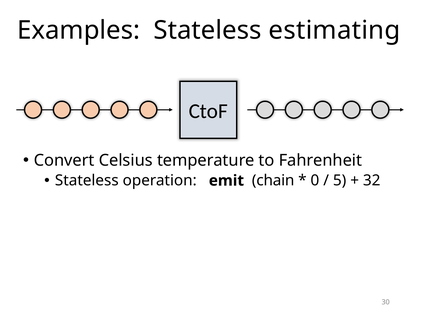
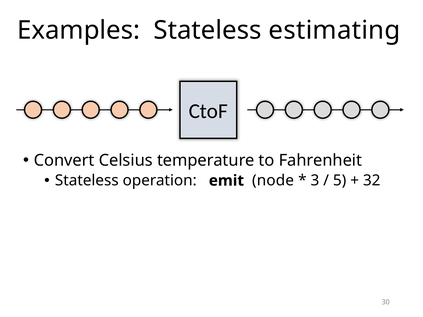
chain: chain -> node
0: 0 -> 3
